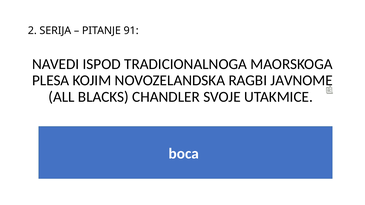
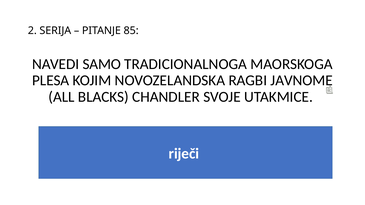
91: 91 -> 85
ISPOD: ISPOD -> SAMO
boca: boca -> riječi
